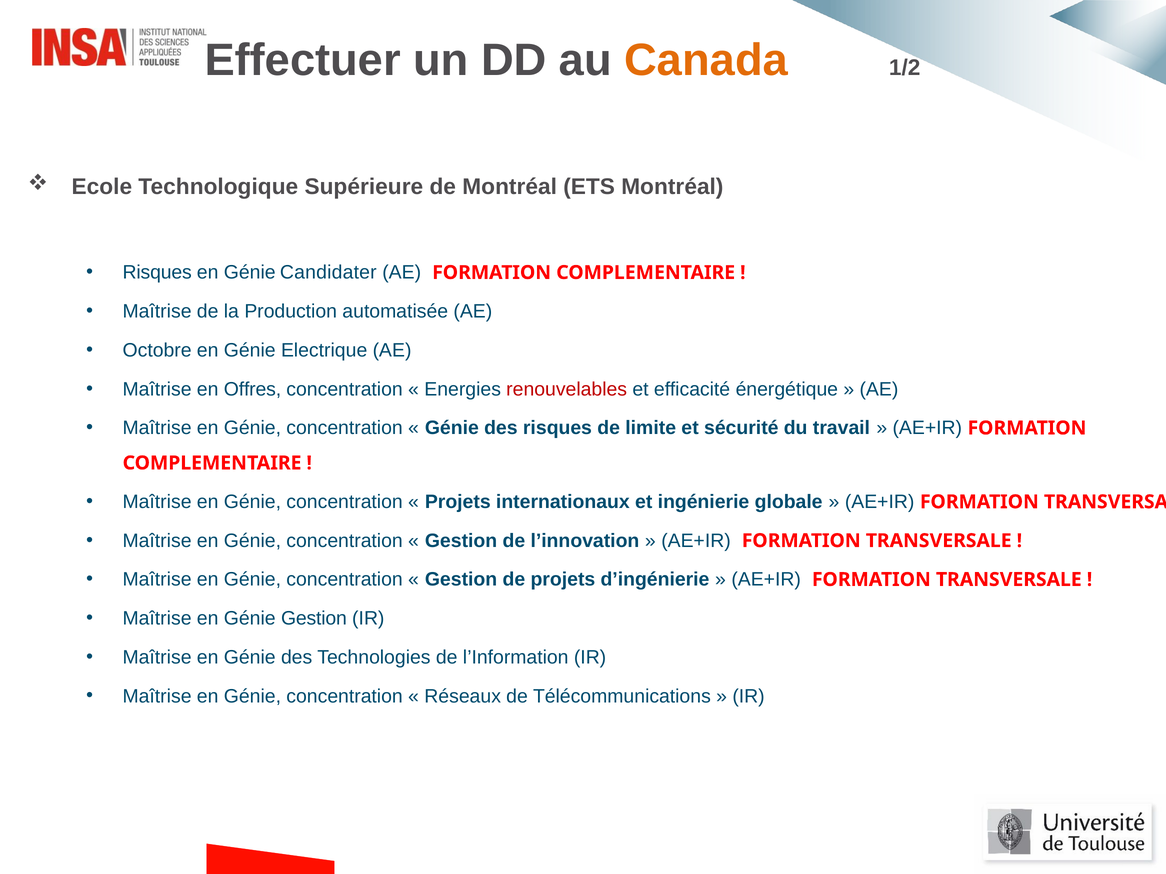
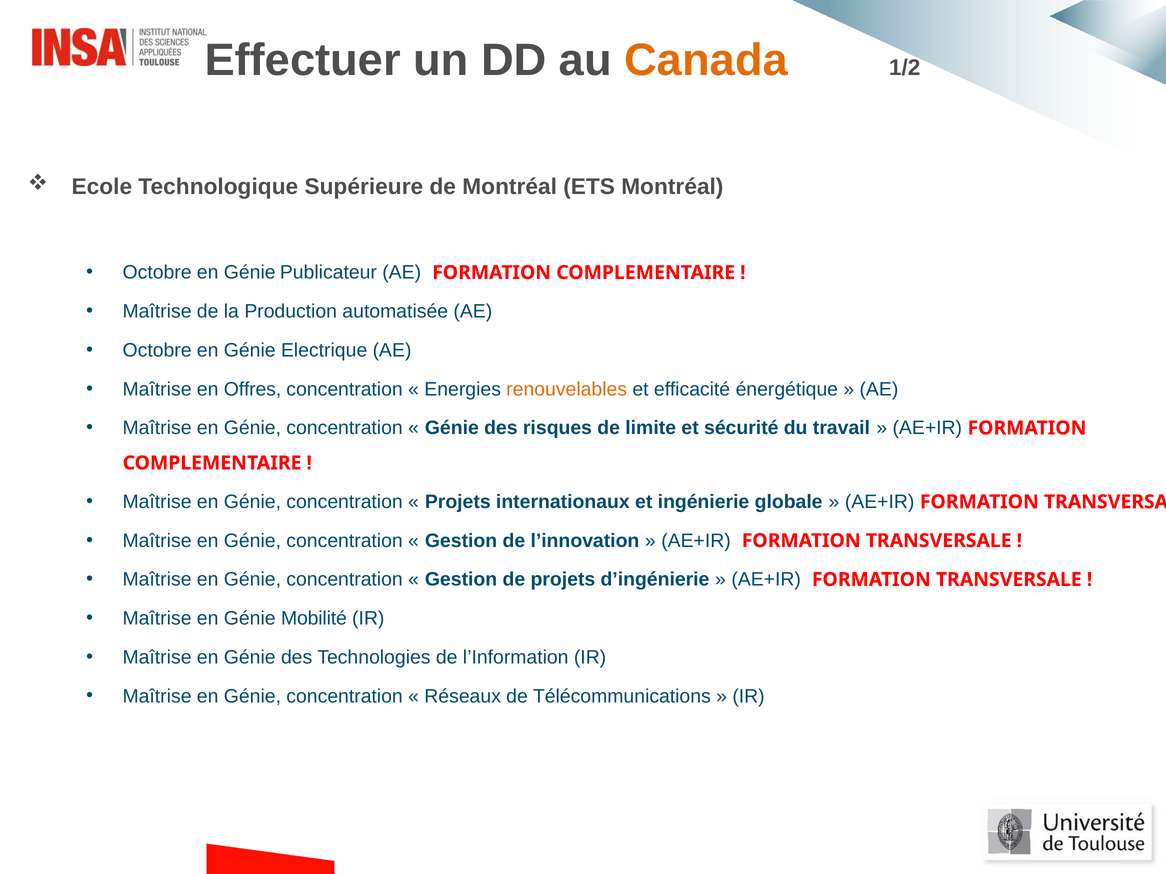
Risques at (157, 273): Risques -> Octobre
Candidater: Candidater -> Publicateur
renouvelables colour: red -> orange
Génie Gestion: Gestion -> Mobilité
